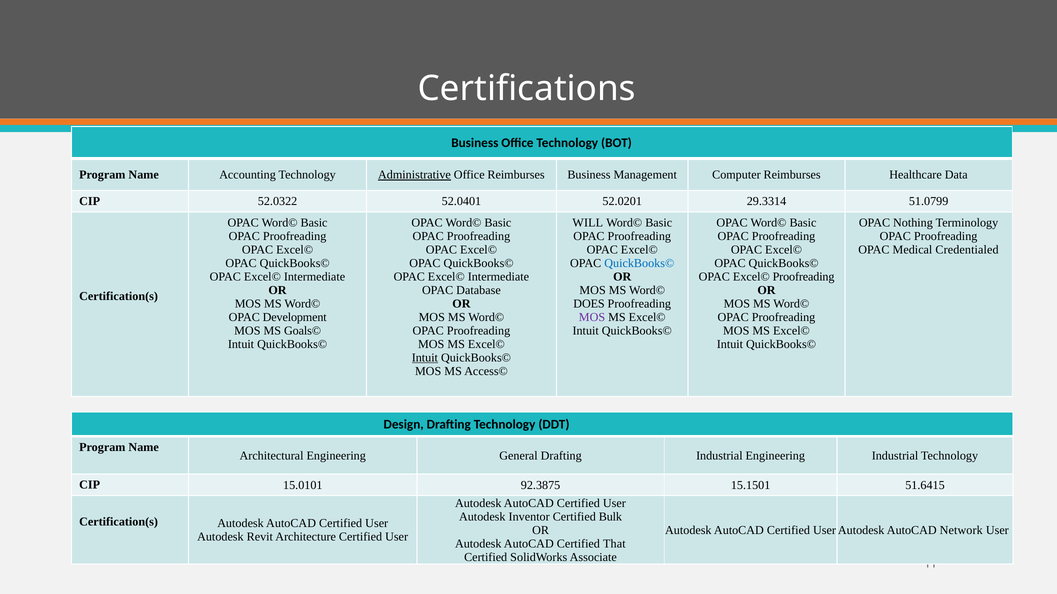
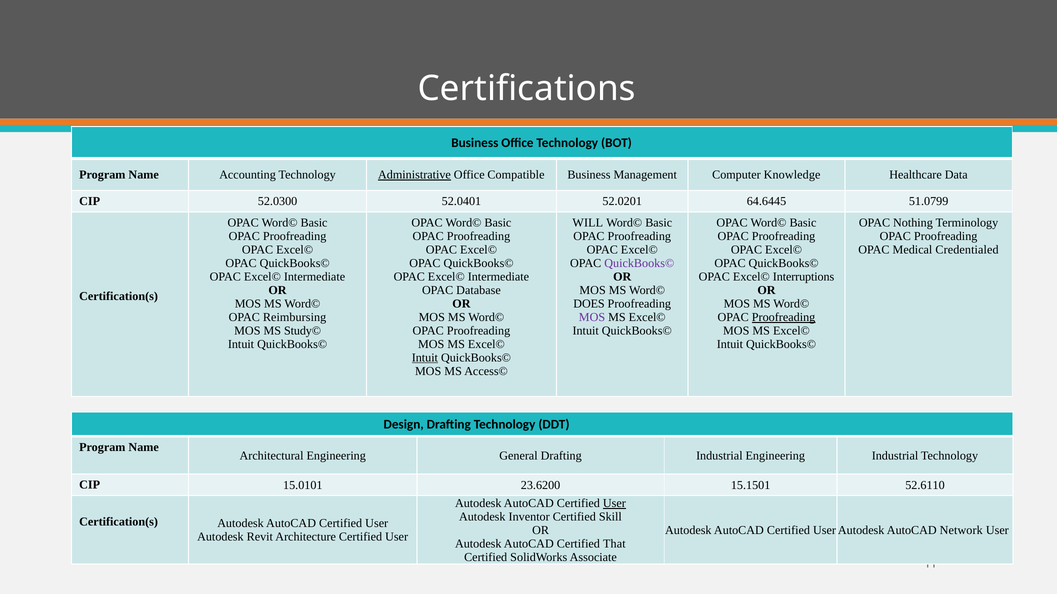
Office Reimburses: Reimburses -> Compatible
Computer Reimburses: Reimburses -> Knowledge
52.0322: 52.0322 -> 52.0300
29.3314: 29.3314 -> 64.6445
QuickBooks© at (639, 264) colour: blue -> purple
Excel© Proofreading: Proofreading -> Interruptions
Development: Development -> Reimbursing
Proofreading at (784, 318) underline: none -> present
Goals©: Goals© -> Study©
92.3875: 92.3875 -> 23.6200
51.6415: 51.6415 -> 52.6110
User at (614, 504) underline: none -> present
Bulk: Bulk -> Skill
